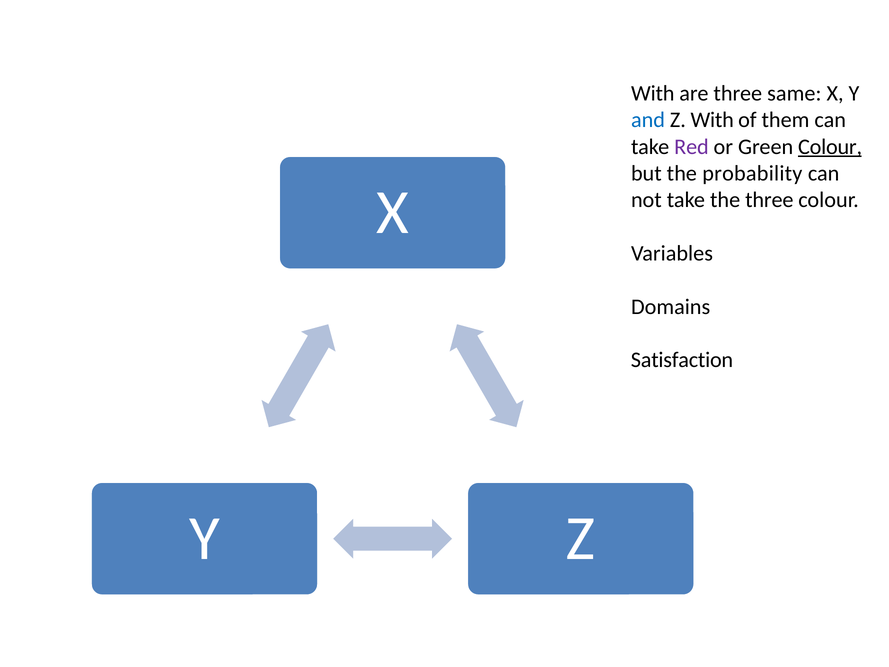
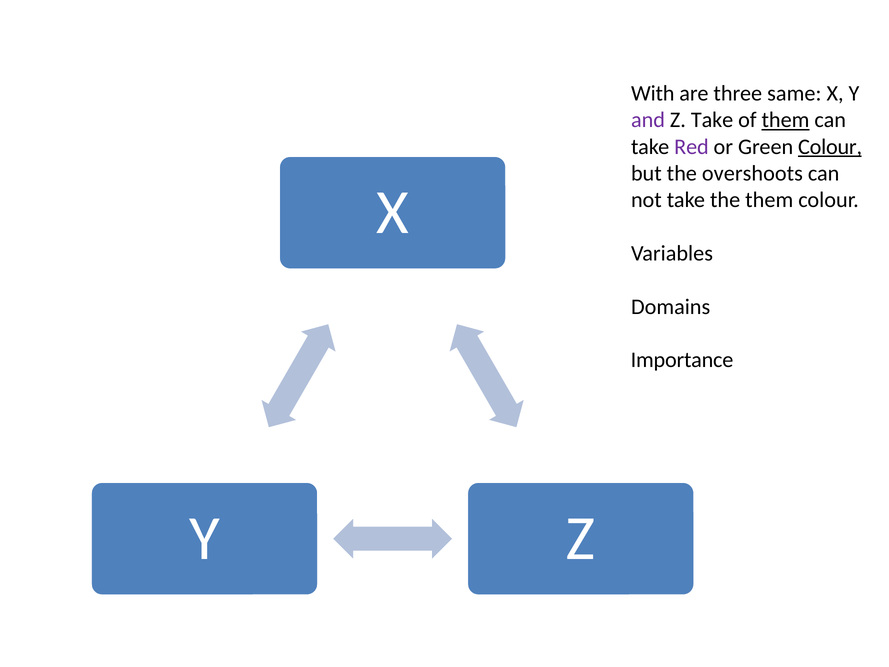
and colour: blue -> purple
Z With: With -> Take
them at (786, 120) underline: none -> present
probability: probability -> overshoots
the three: three -> them
Satisfaction: Satisfaction -> Importance
